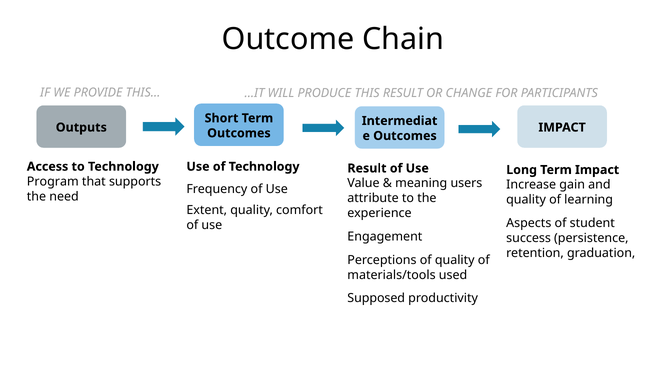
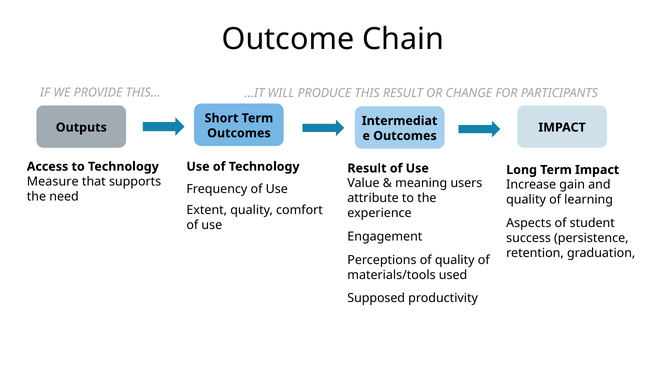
Program: Program -> Measure
